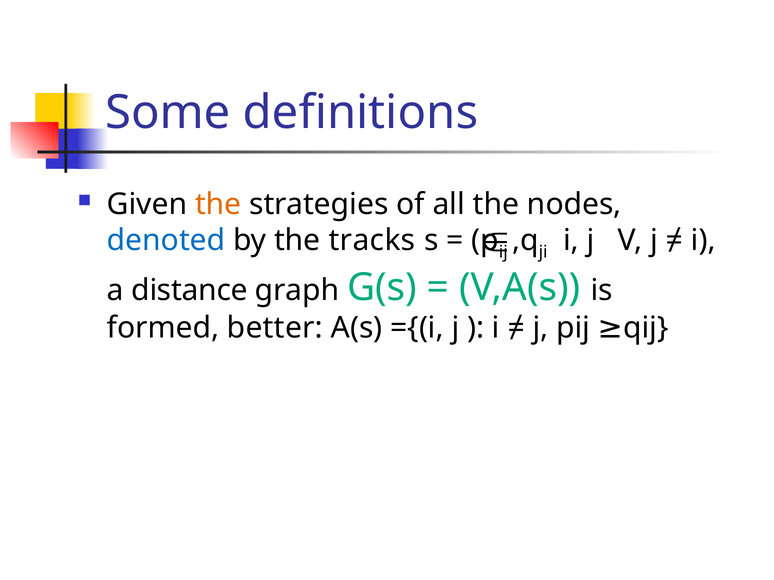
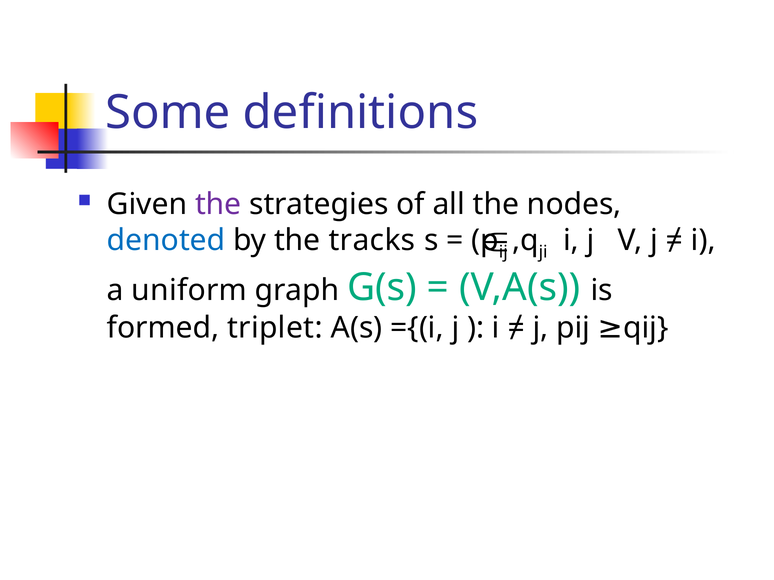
the at (218, 205) colour: orange -> purple
distance: distance -> uniform
better: better -> triplet
